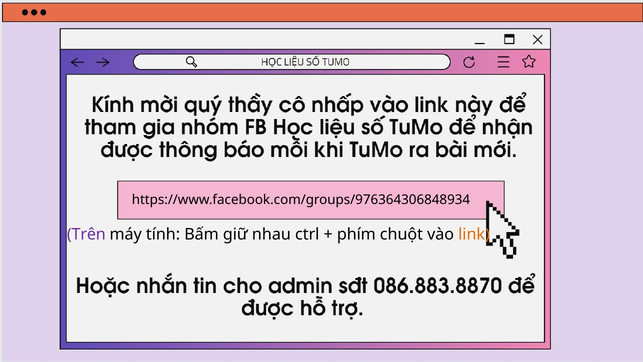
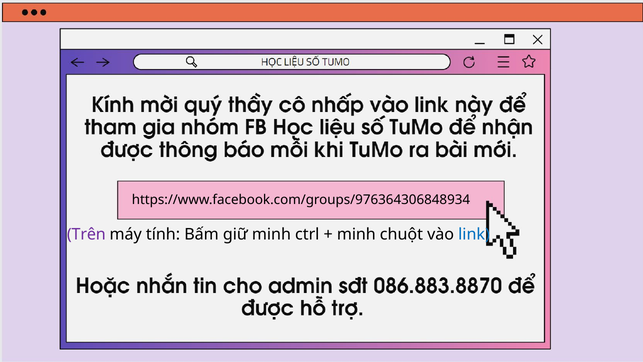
giữ nhau: nhau -> minh
phím at (356, 234): phím -> minh
link colour: orange -> blue
